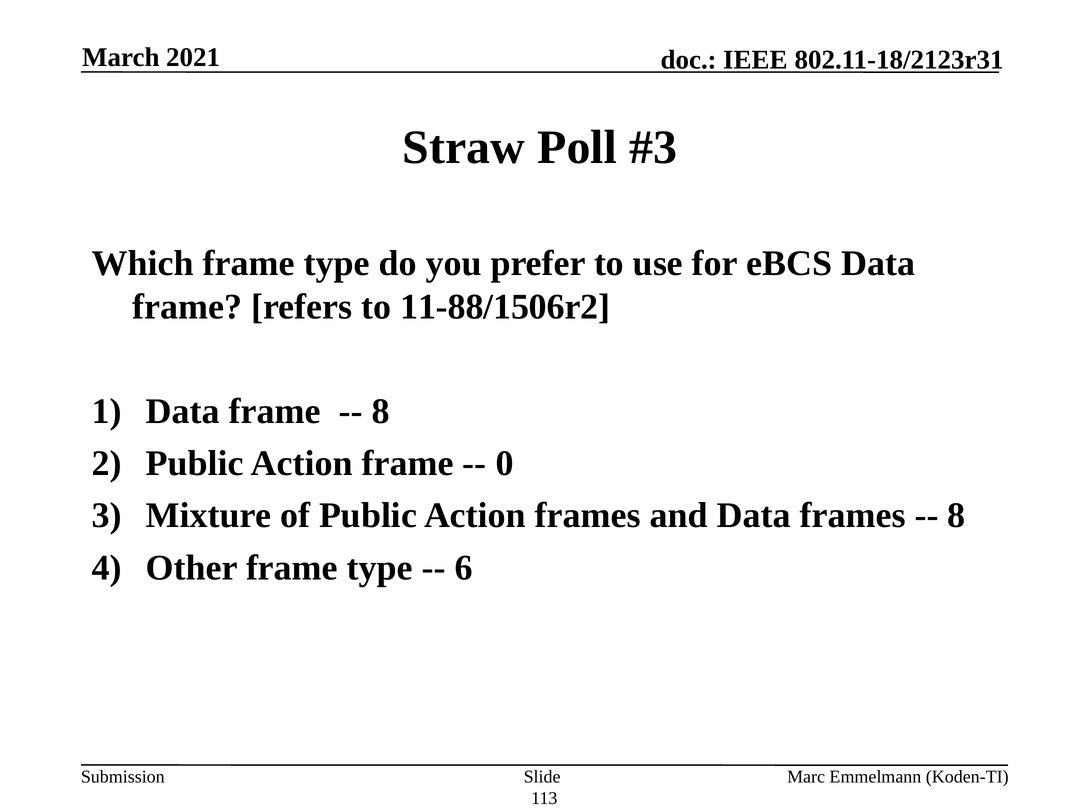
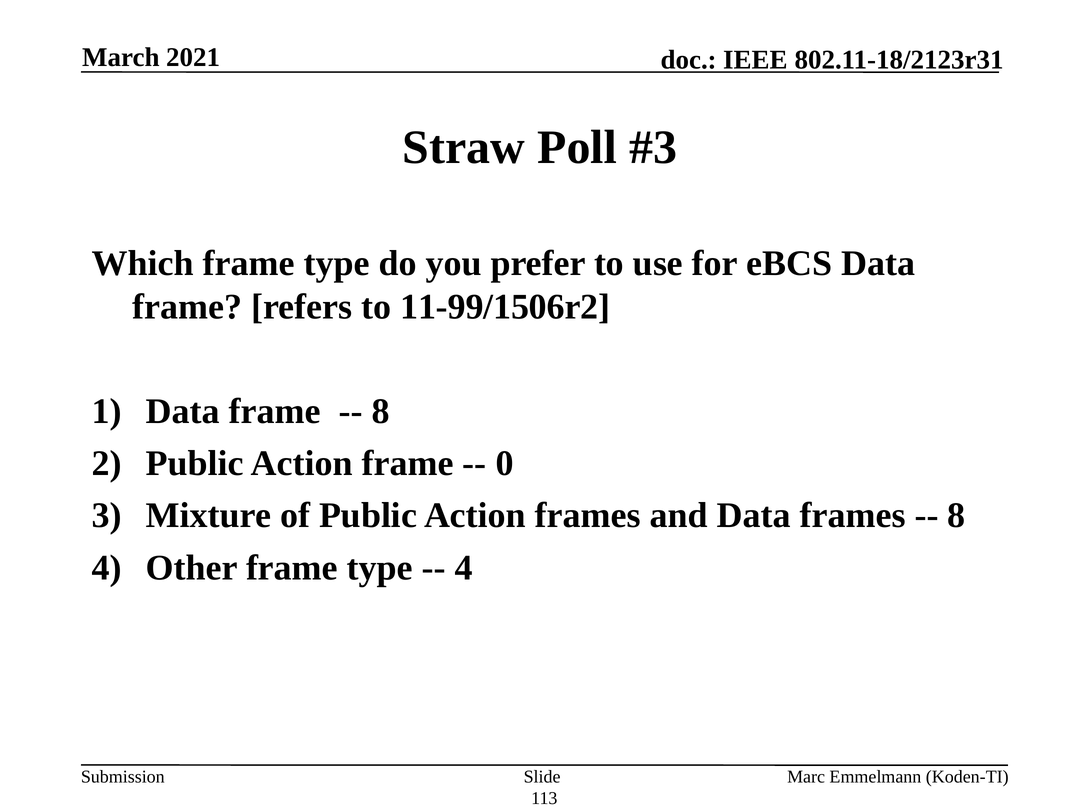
11-88/1506r2: 11-88/1506r2 -> 11-99/1506r2
6 at (464, 568): 6 -> 4
